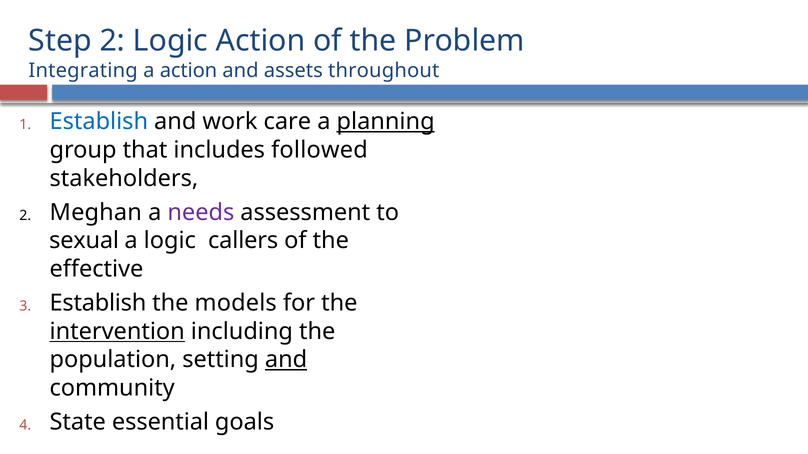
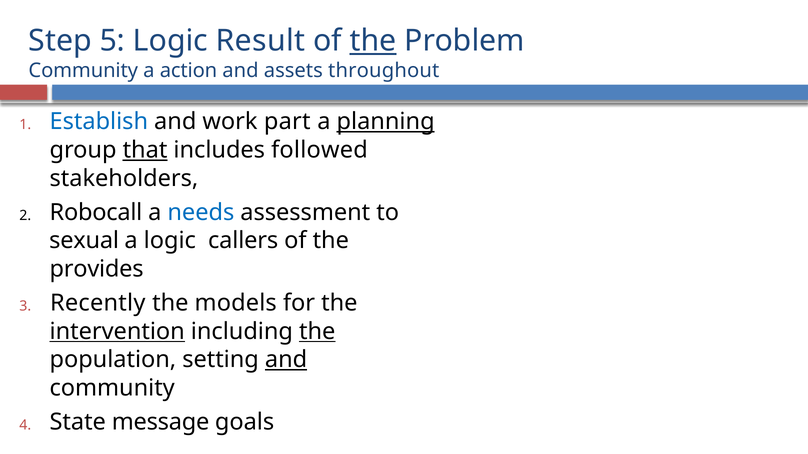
Step 2: 2 -> 5
Logic Action: Action -> Result
the at (373, 41) underline: none -> present
Integrating at (83, 70): Integrating -> Community
care: care -> part
that underline: none -> present
Meghan: Meghan -> Robocall
needs colour: purple -> blue
effective: effective -> provides
Establish at (98, 303): Establish -> Recently
the at (317, 332) underline: none -> present
essential: essential -> message
